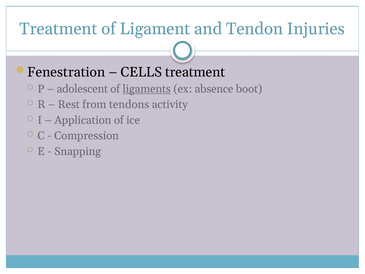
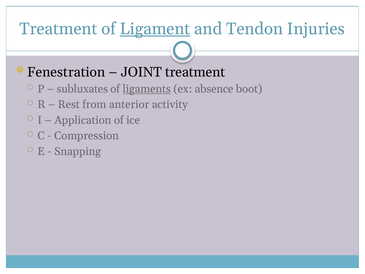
Ligament underline: none -> present
CELLS: CELLS -> JOINT
adolescent: adolescent -> subluxates
tendons: tendons -> anterior
